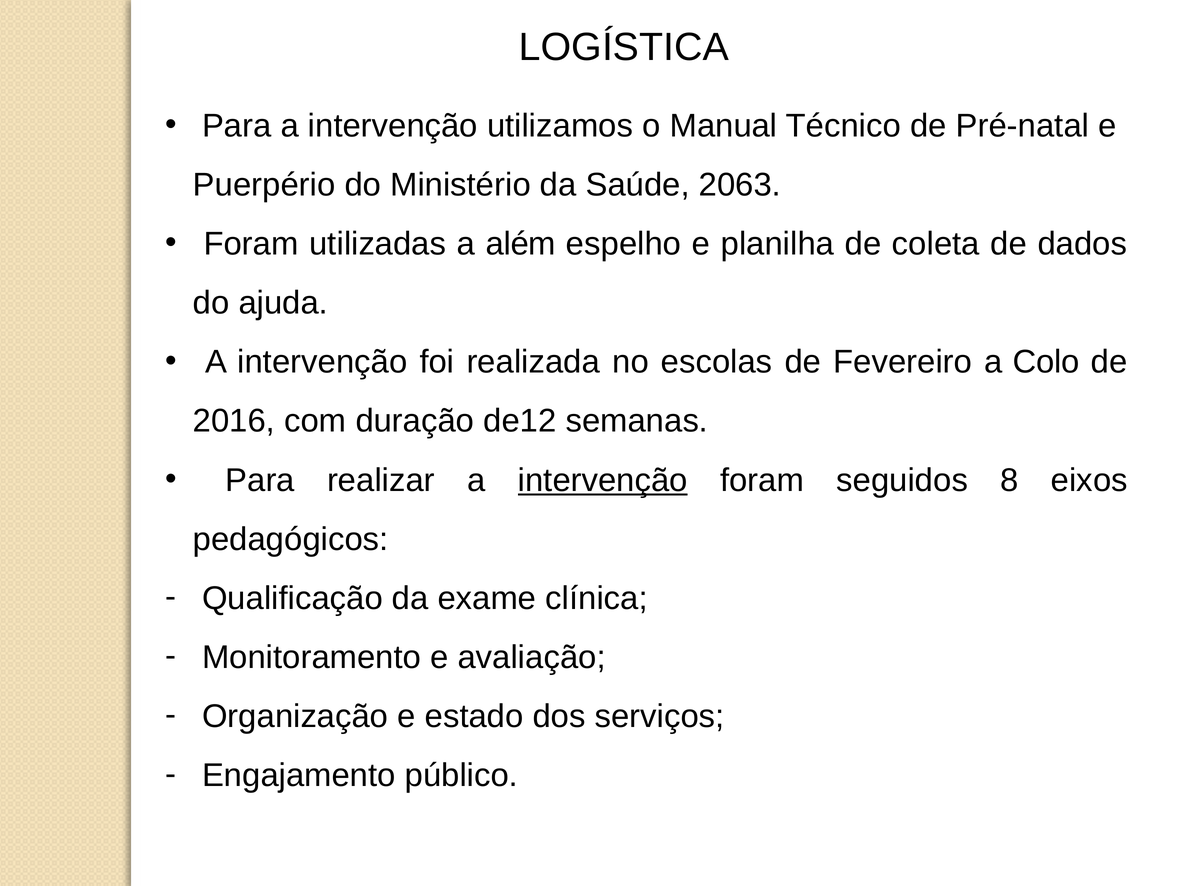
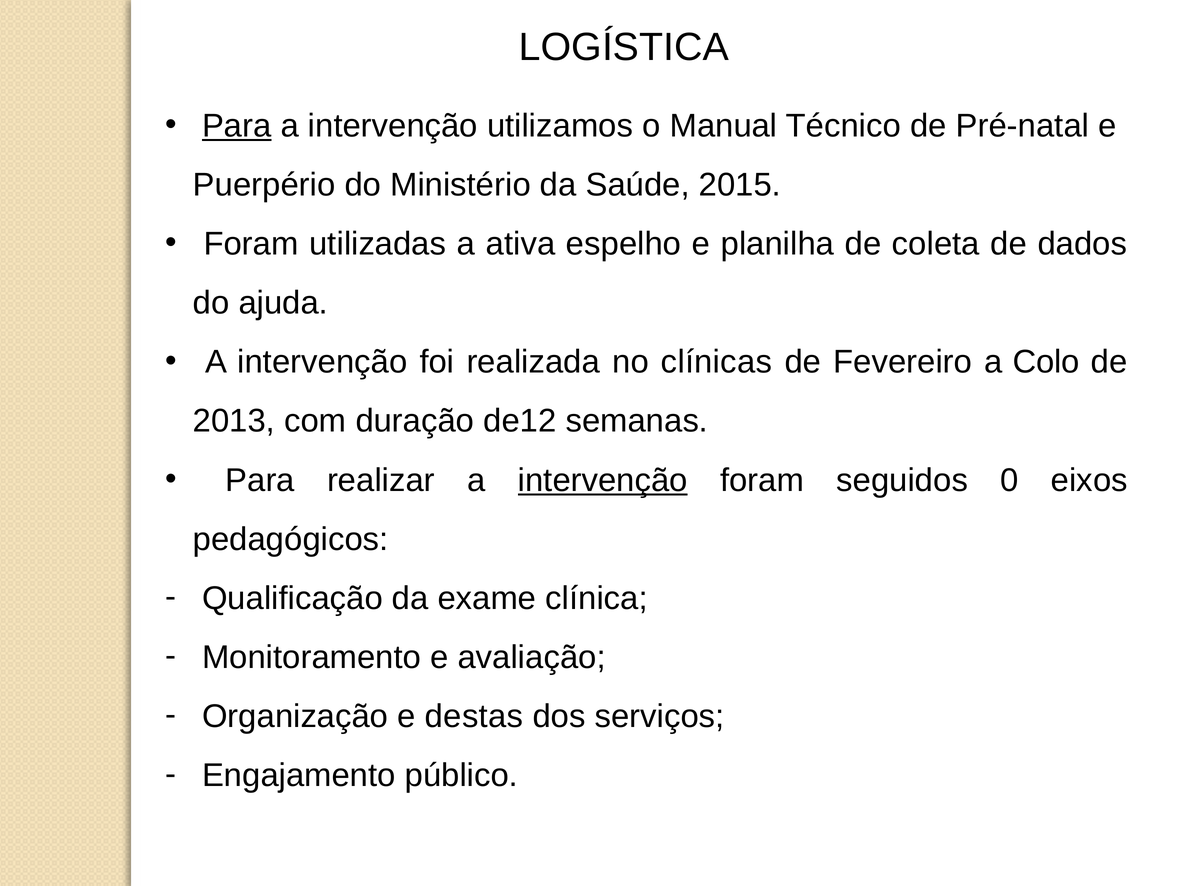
Para at (237, 126) underline: none -> present
2063: 2063 -> 2015
além: além -> ativa
escolas: escolas -> clínicas
2016: 2016 -> 2013
8: 8 -> 0
estado: estado -> destas
